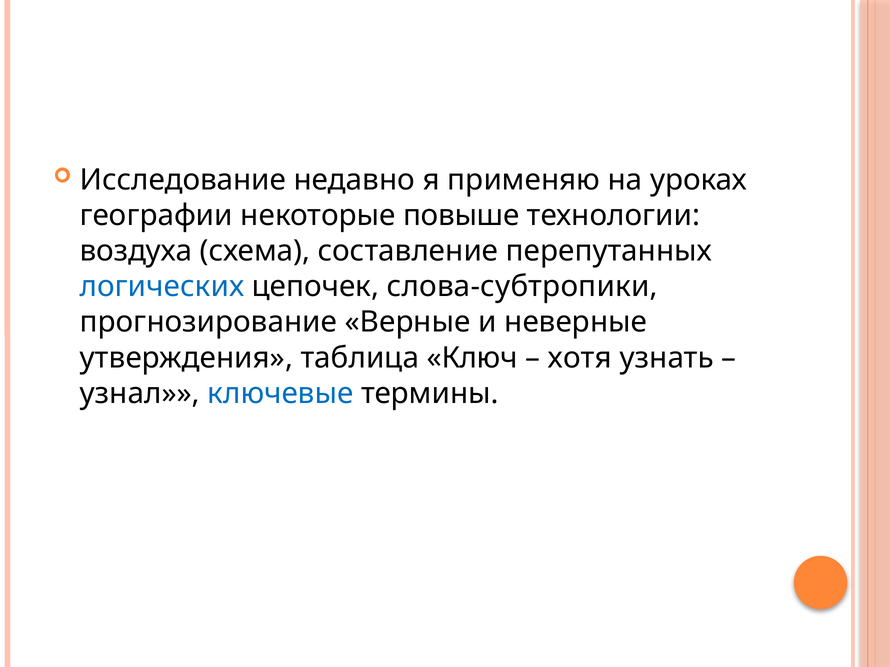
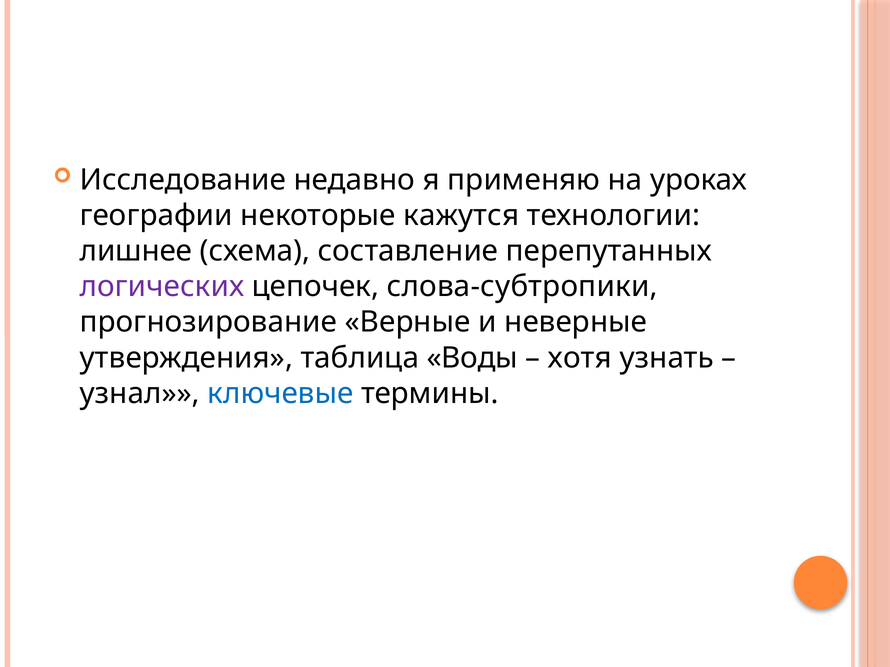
повыше: повыше -> кажутся
воздуха: воздуха -> лишнее
логических colour: blue -> purple
Ключ: Ключ -> Воды
